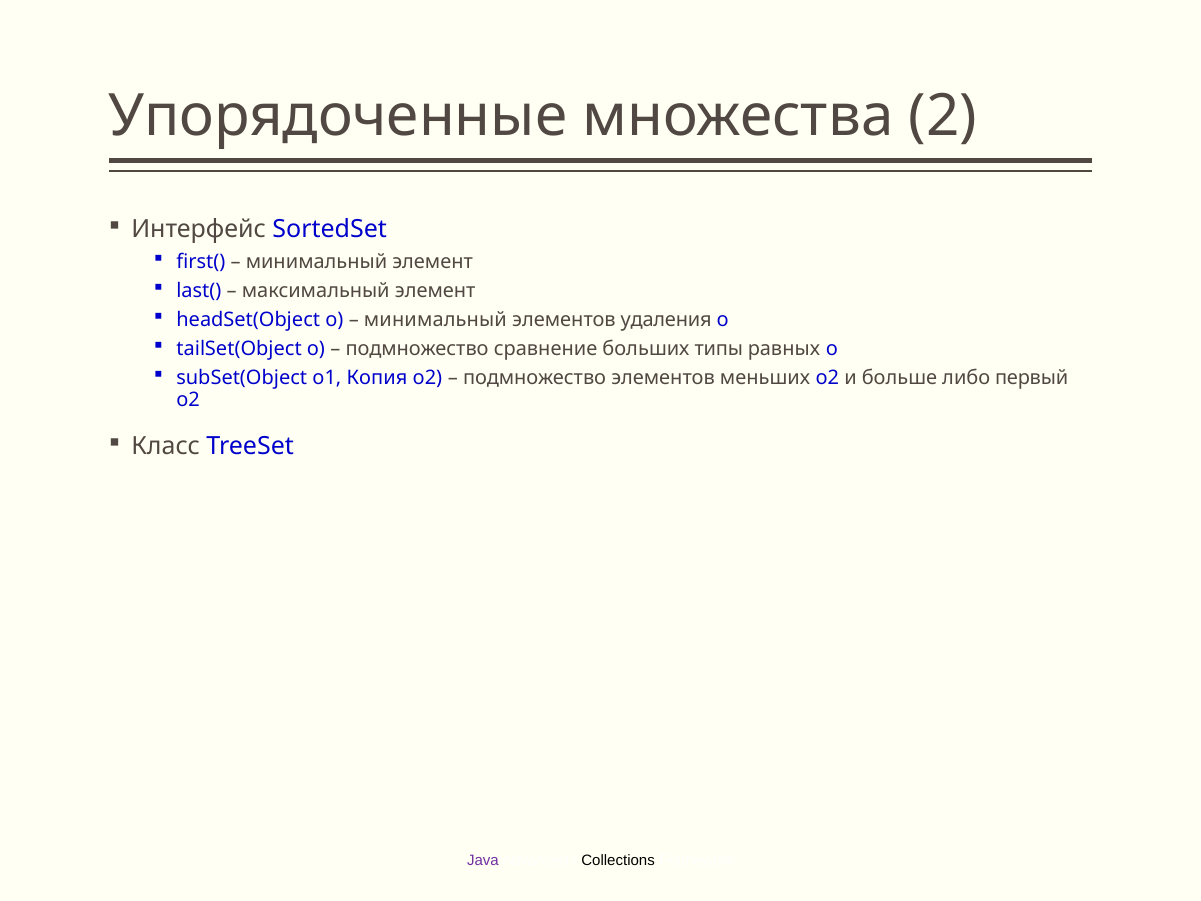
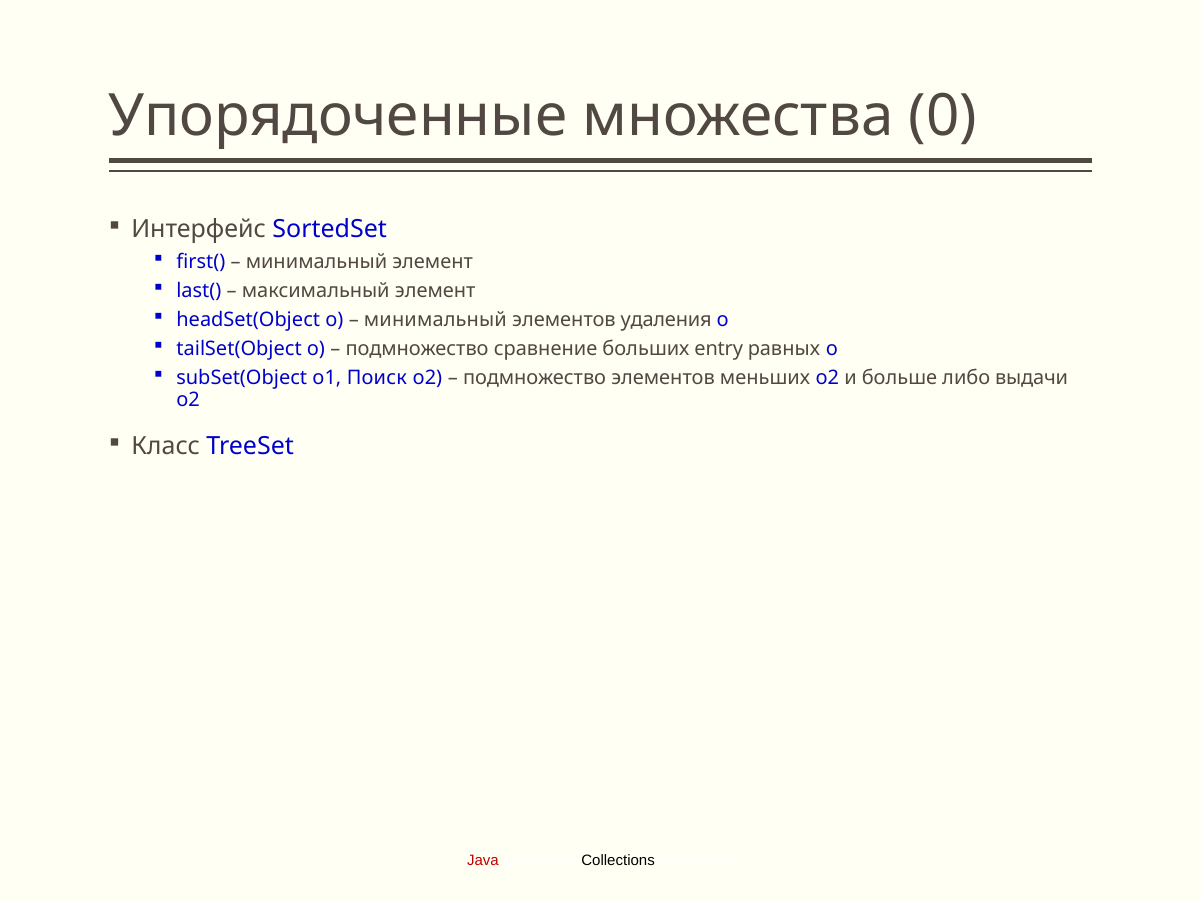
2: 2 -> 0
типы: типы -> entry
Копия: Копия -> Поиск
первый: первый -> выдачи
Java colour: purple -> red
